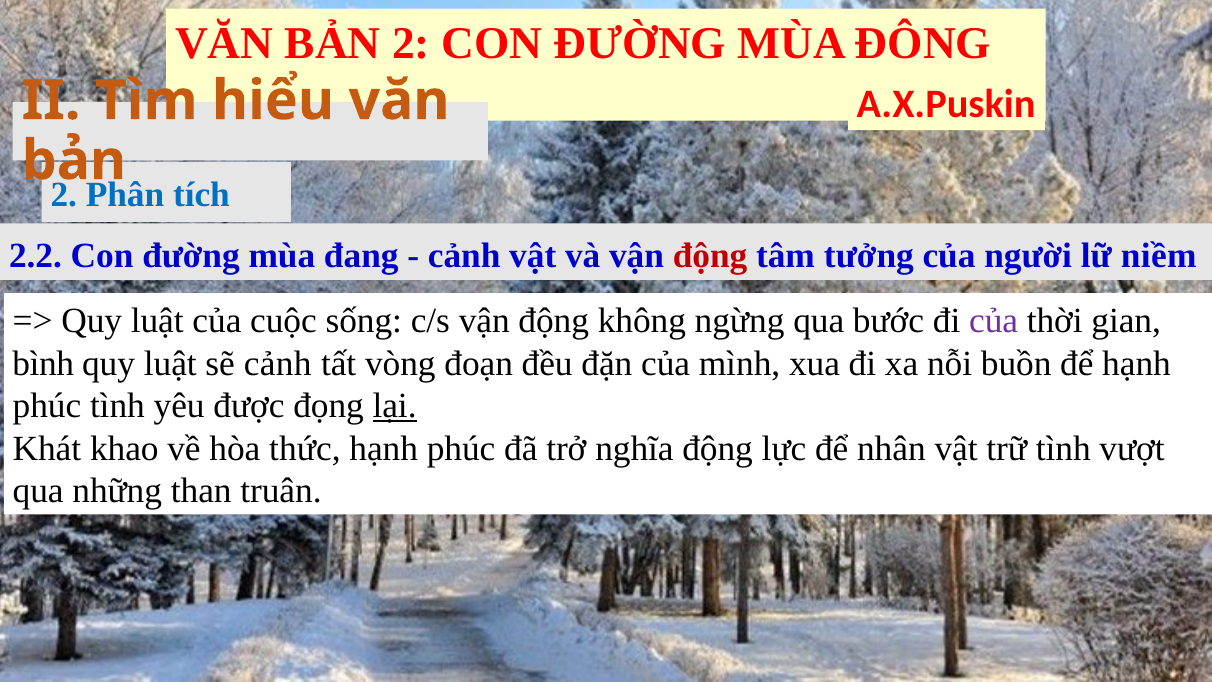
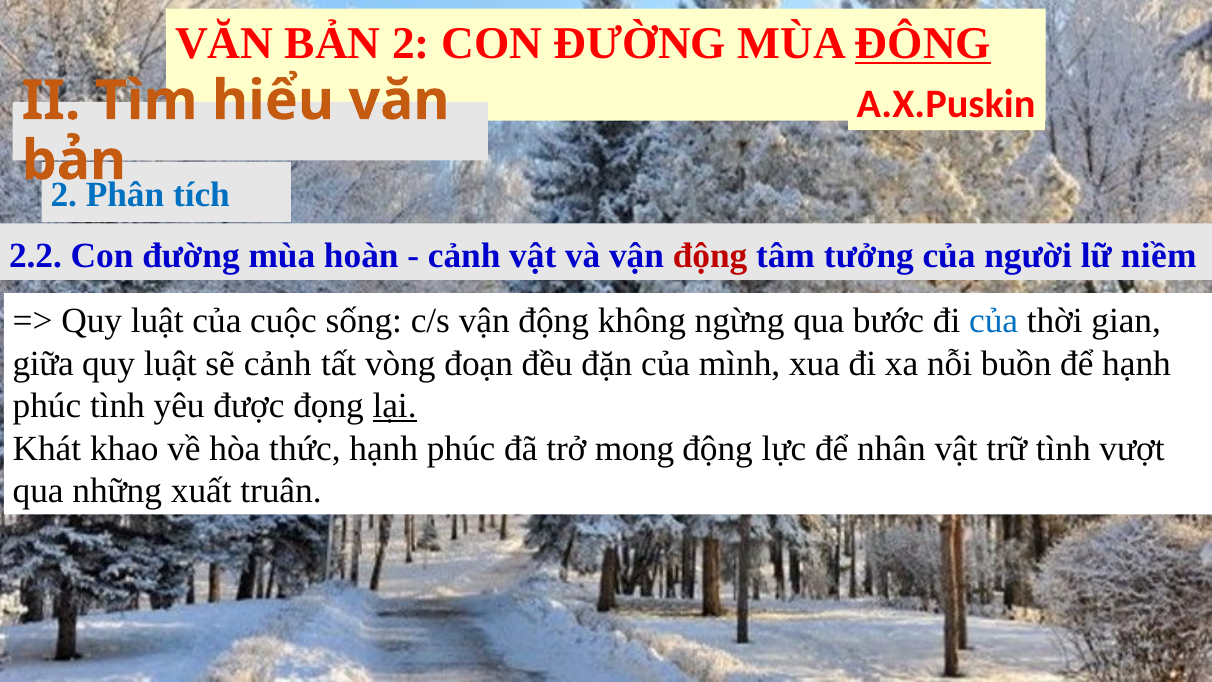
ĐÔNG underline: none -> present
đang: đang -> hoàn
của at (994, 321) colour: purple -> blue
bình: bình -> giữa
nghĩa: nghĩa -> mong
than: than -> xuất
